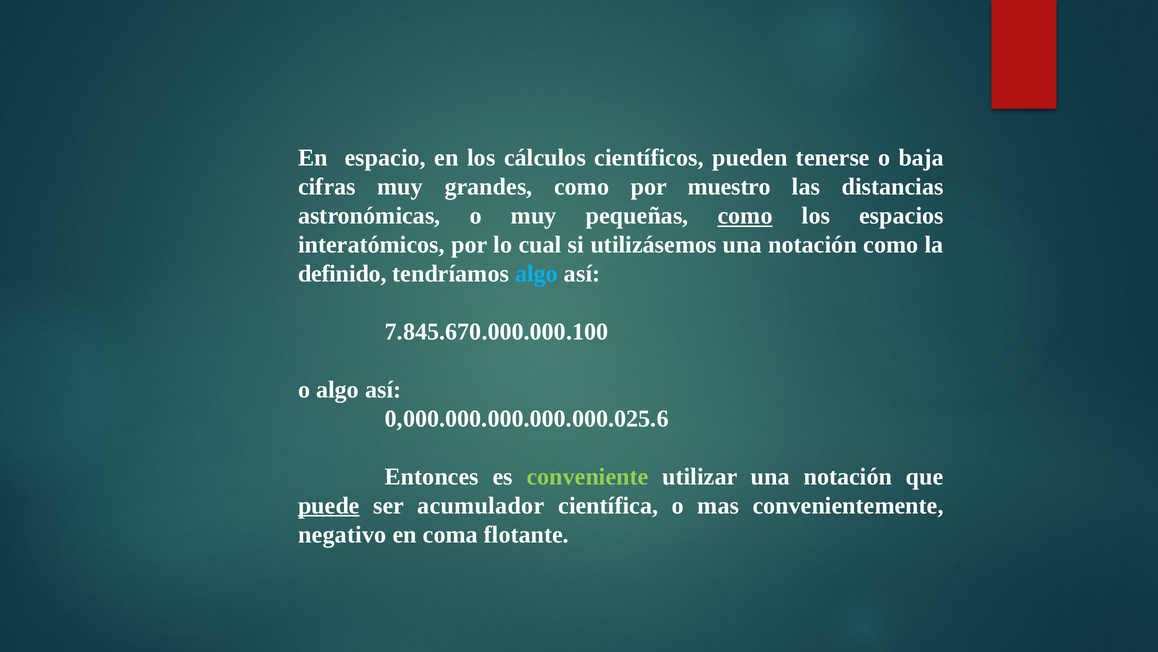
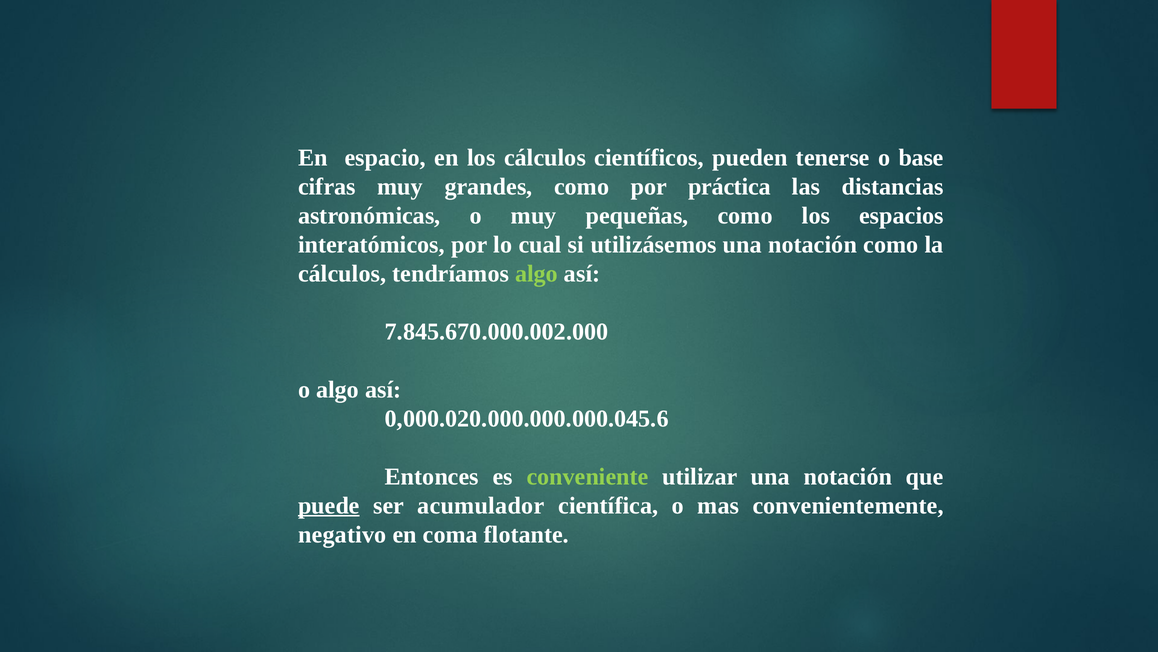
baja: baja -> base
muestro: muestro -> práctica
como at (745, 215) underline: present -> none
definido at (342, 273): definido -> cálculos
algo at (537, 273) colour: light blue -> light green
7.845.670.000.000.100: 7.845.670.000.000.100 -> 7.845.670.000.002.000
0,000.000.000.000.000.025.6: 0,000.000.000.000.000.025.6 -> 0,000.020.000.000.000.045.6
